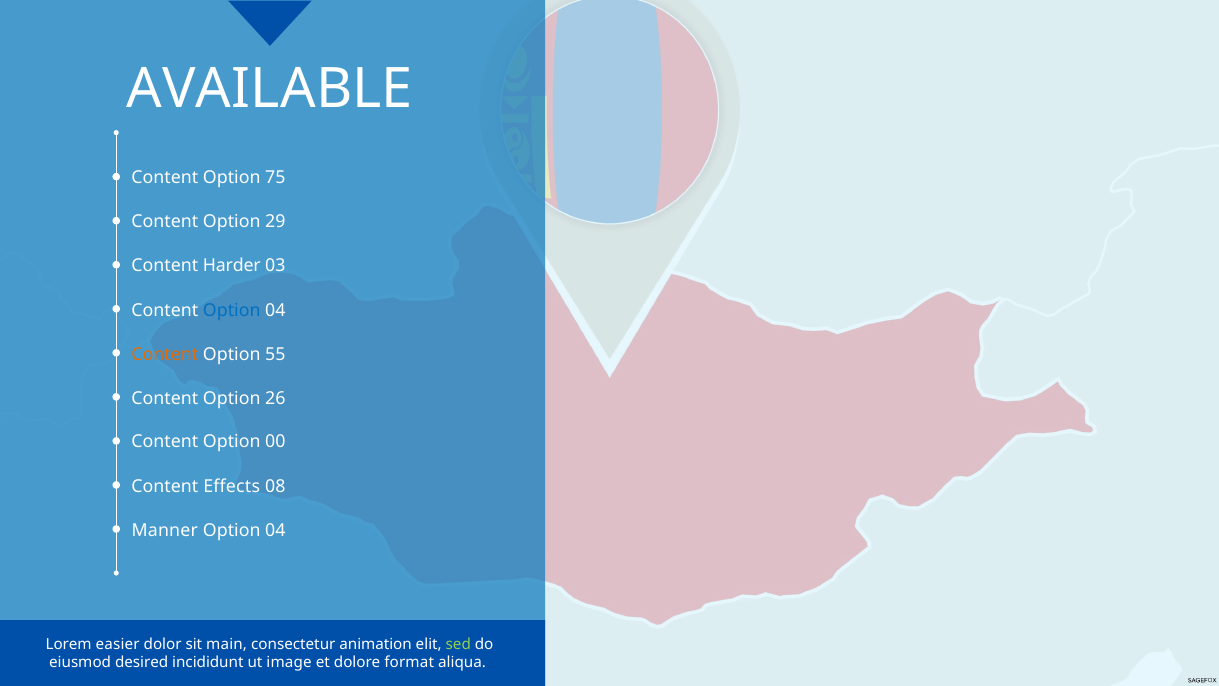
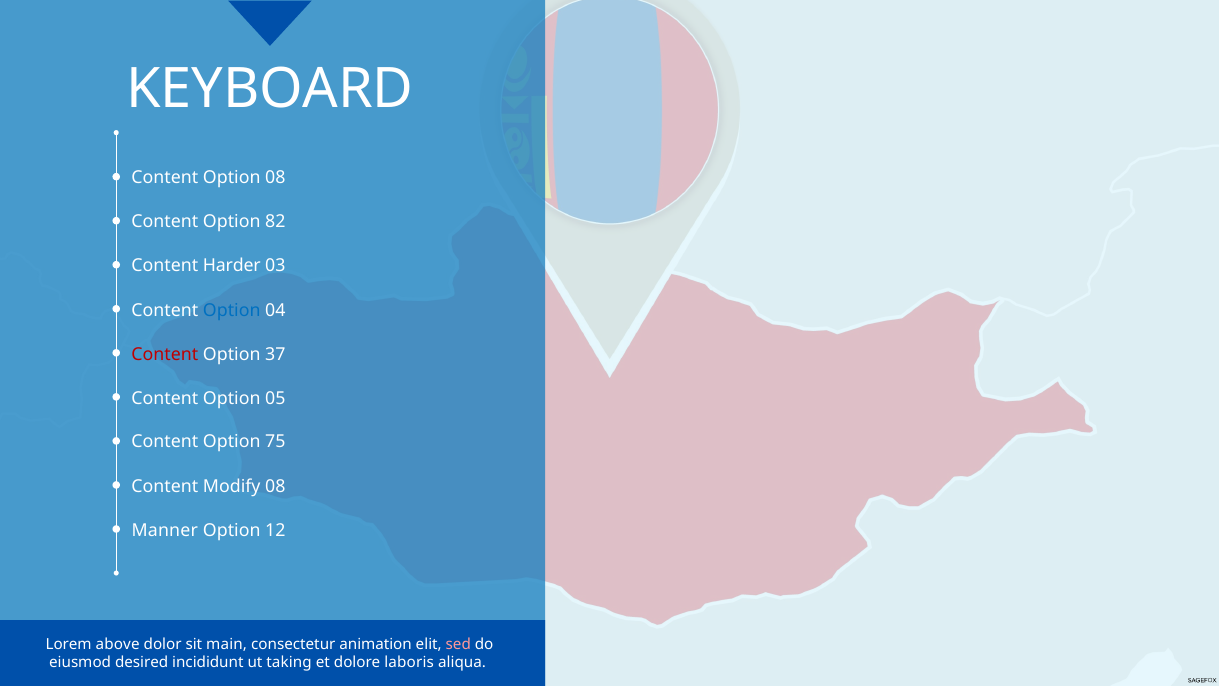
AVAILABLE: AVAILABLE -> KEYBOARD
Option 75: 75 -> 08
29: 29 -> 82
Content at (165, 354) colour: orange -> red
55: 55 -> 37
26: 26 -> 05
00: 00 -> 75
Effects: Effects -> Modify
04 at (275, 530): 04 -> 12
easier: easier -> above
sed colour: light green -> pink
image: image -> taking
format: format -> laboris
